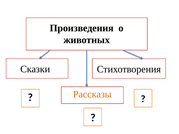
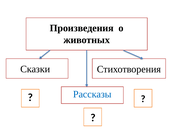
Рассказы colour: orange -> blue
